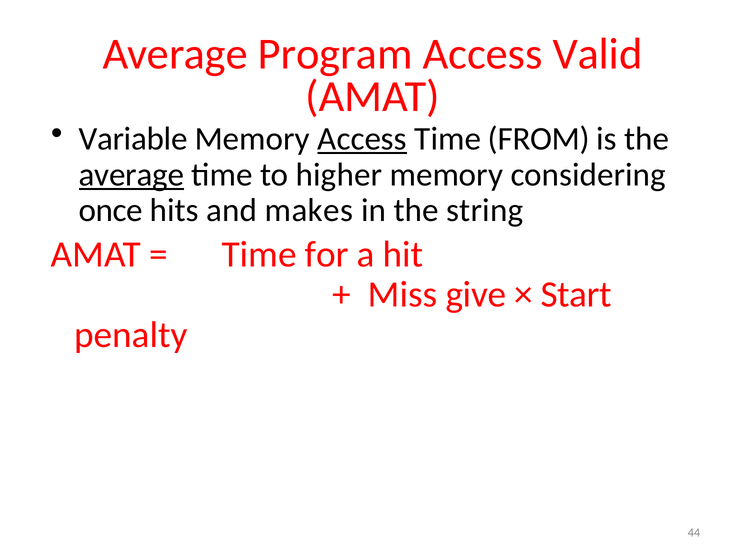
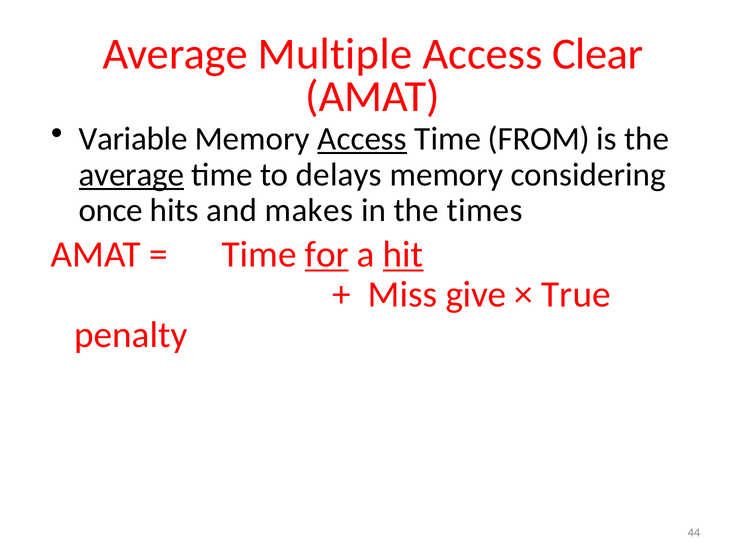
Program: Program -> Multiple
Valid: Valid -> Clear
higher: higher -> delays
string: string -> times
for underline: none -> present
hit underline: none -> present
Start: Start -> True
